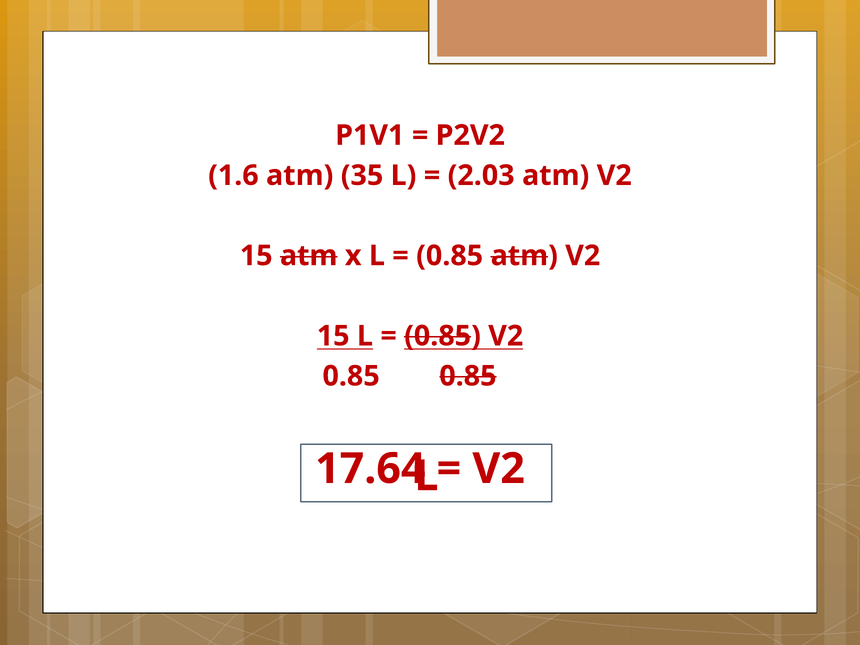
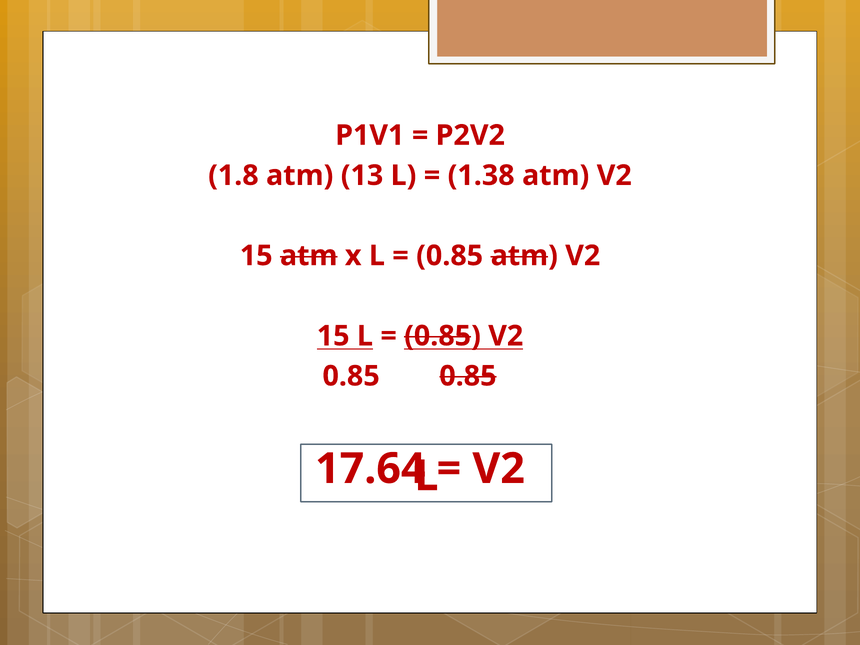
1.6: 1.6 -> 1.8
35: 35 -> 13
2.03: 2.03 -> 1.38
